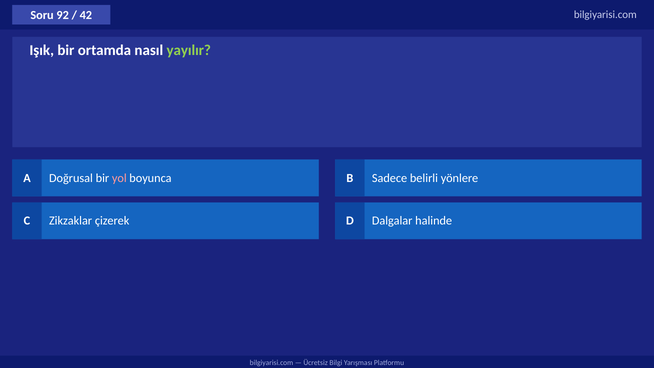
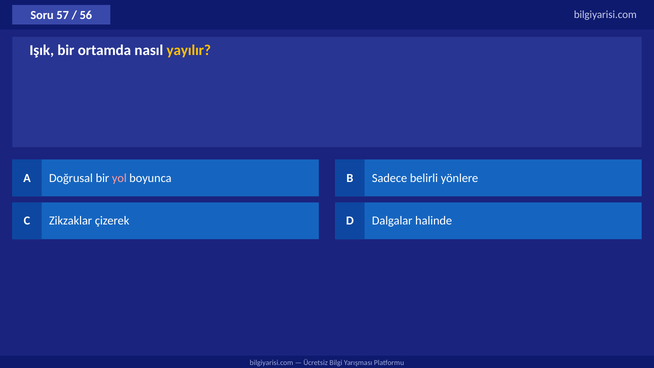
92: 92 -> 57
42: 42 -> 56
yayılır colour: light green -> yellow
